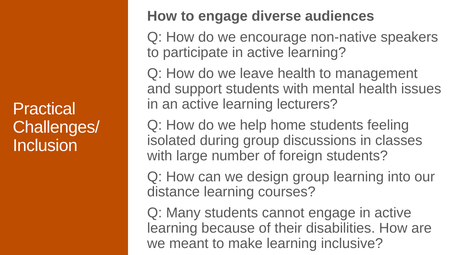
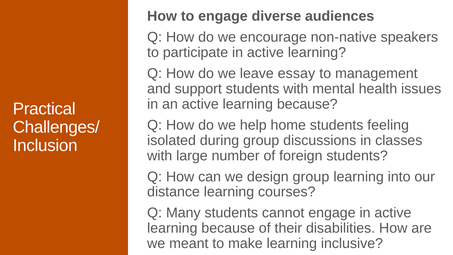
leave health: health -> essay
an active learning lecturers: lecturers -> because
